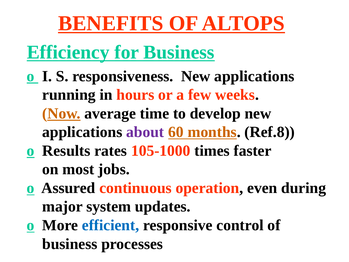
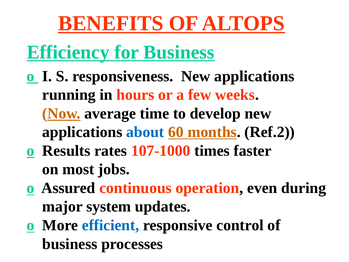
about colour: purple -> blue
Ref.8: Ref.8 -> Ref.2
105-1000: 105-1000 -> 107-1000
